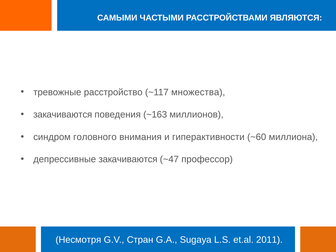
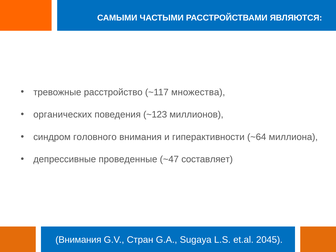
закачиваются at (63, 115): закачиваются -> органических
~163: ~163 -> ~123
~60: ~60 -> ~64
депрессивные закачиваются: закачиваются -> проведенные
профессор: профессор -> составляет
Несмотря at (78, 240): Несмотря -> Внимания
2011: 2011 -> 2045
